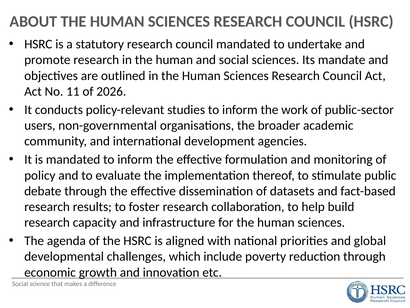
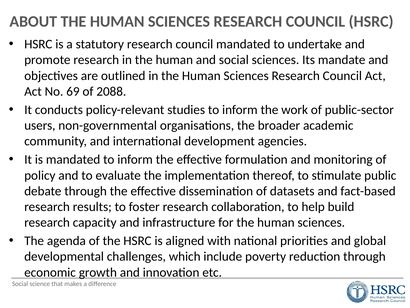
11: 11 -> 69
2026: 2026 -> 2088
